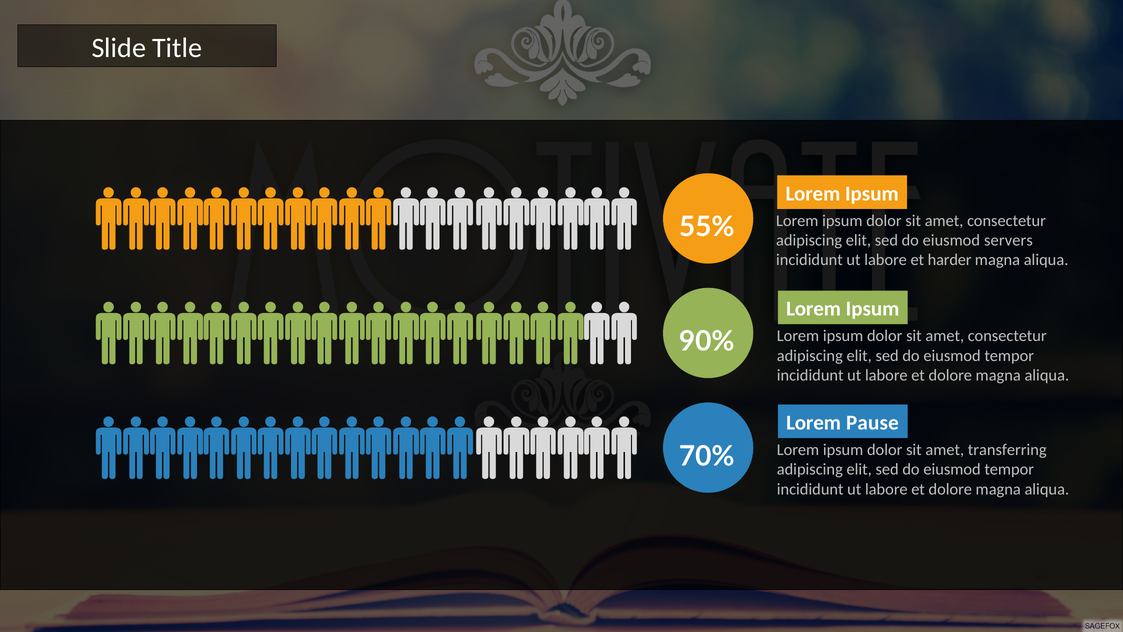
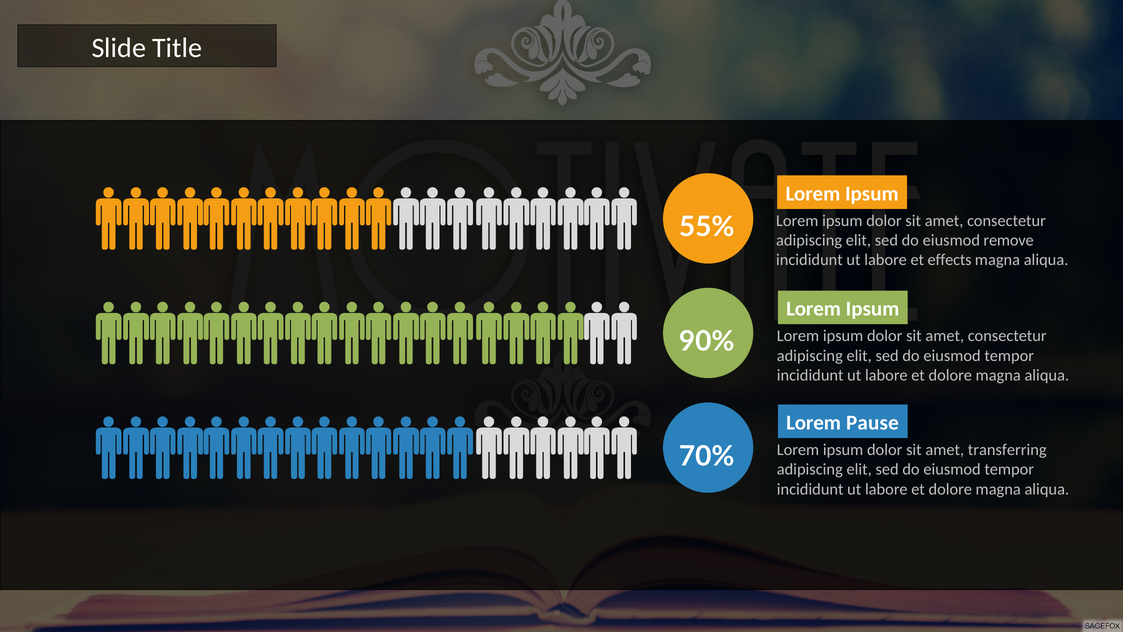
servers: servers -> remove
harder: harder -> effects
